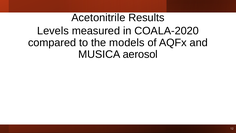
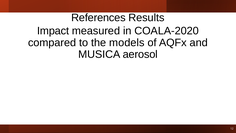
Acetonitrile: Acetonitrile -> References
Levels: Levels -> Impact
